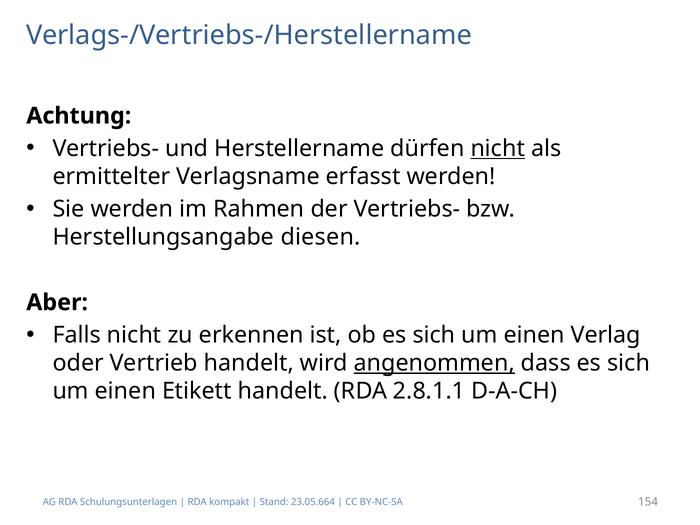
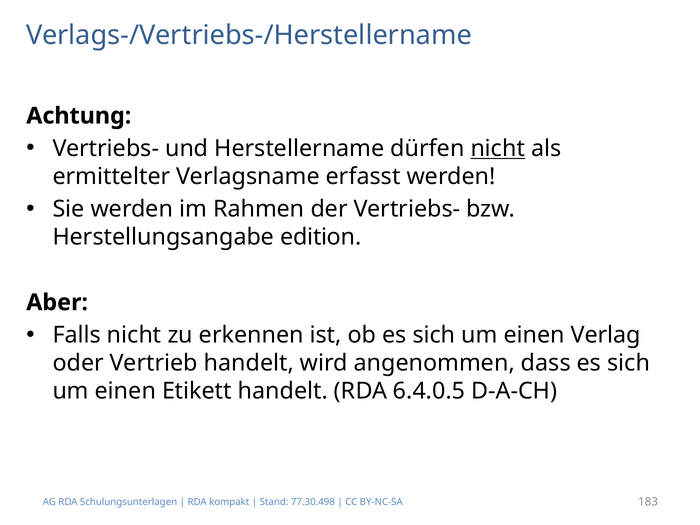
diesen: diesen -> edition
angenommen underline: present -> none
2.8.1.1: 2.8.1.1 -> 6.4.0.5
23.05.664: 23.05.664 -> 77.30.498
154: 154 -> 183
